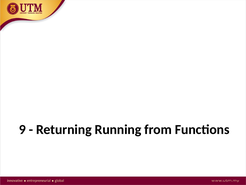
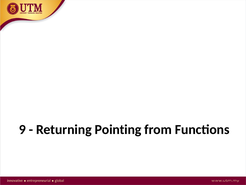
Running: Running -> Pointing
